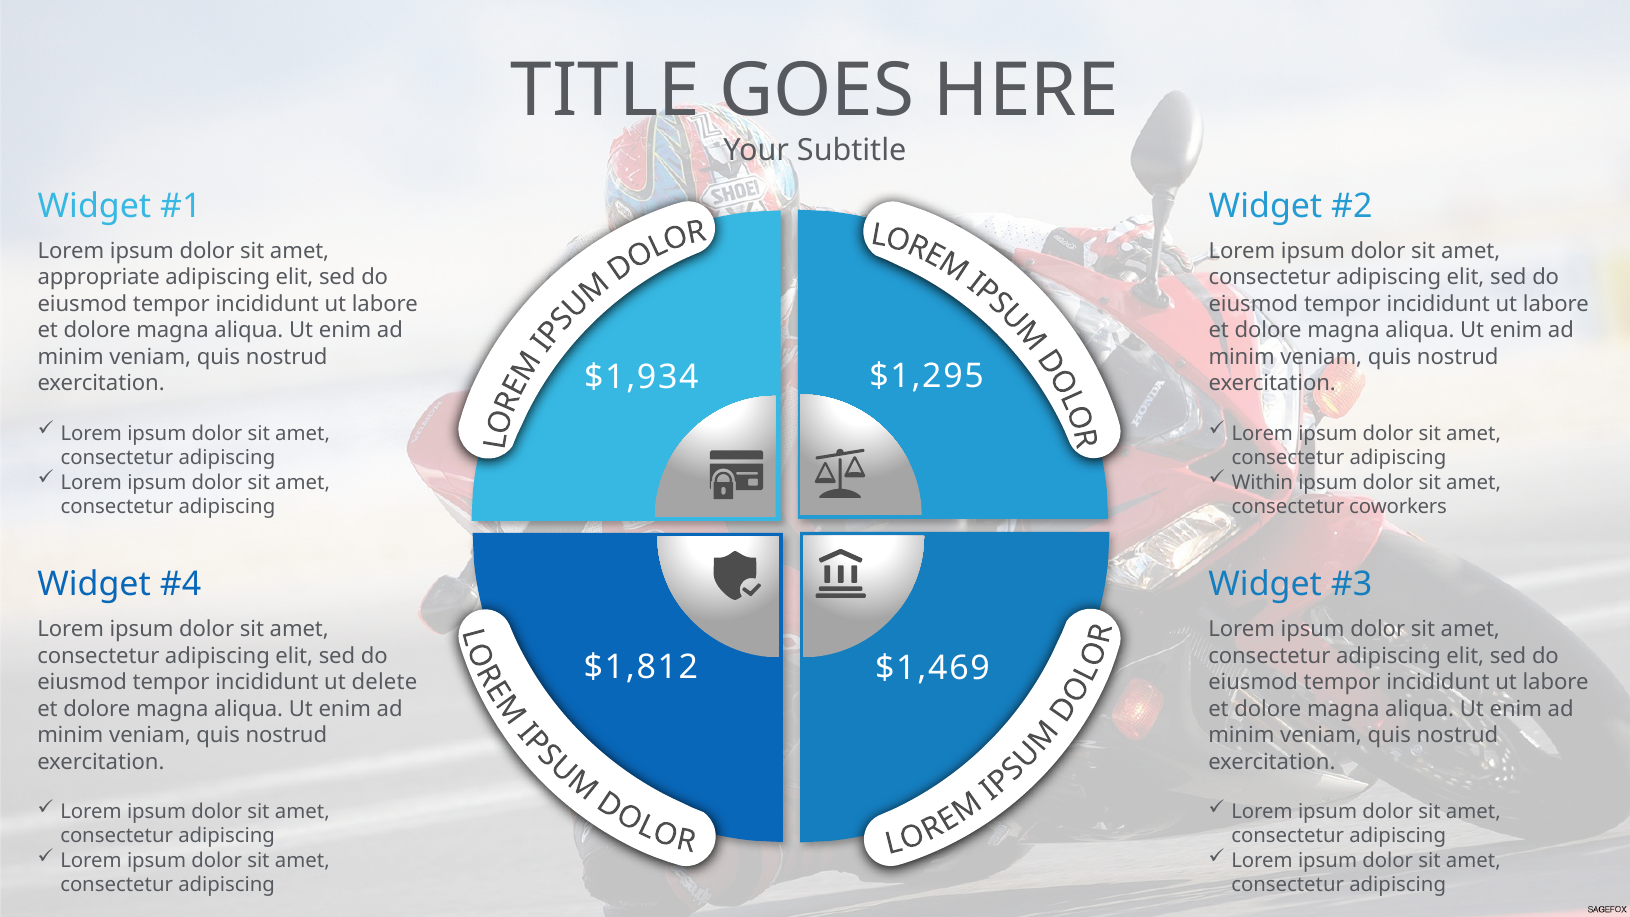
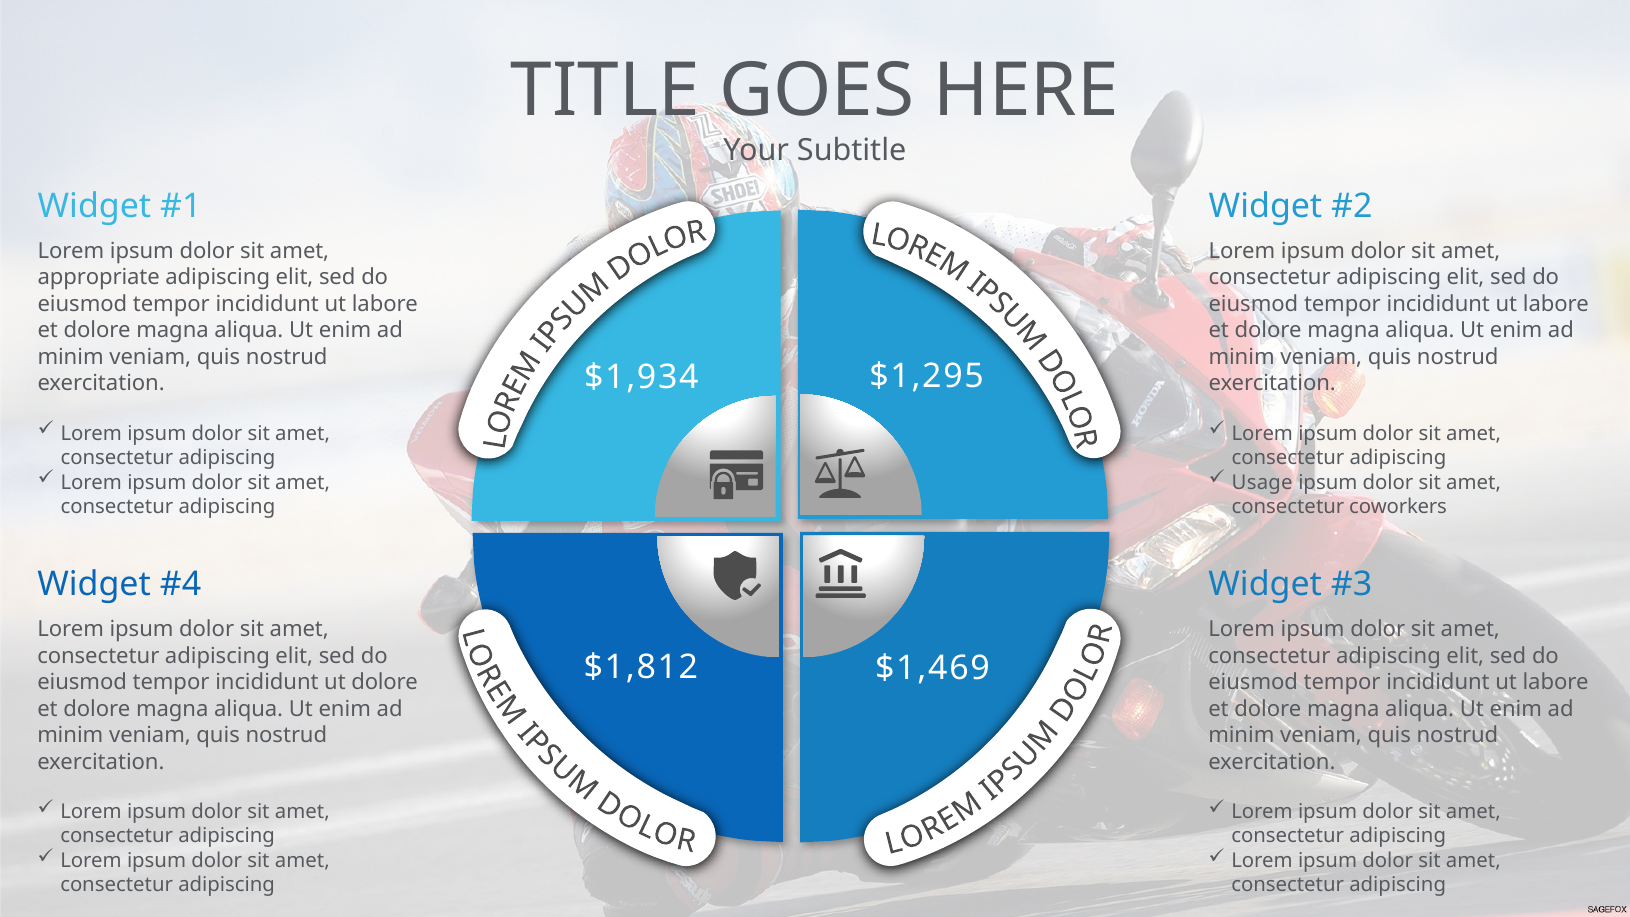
Within: Within -> Usage
ut delete: delete -> dolore
